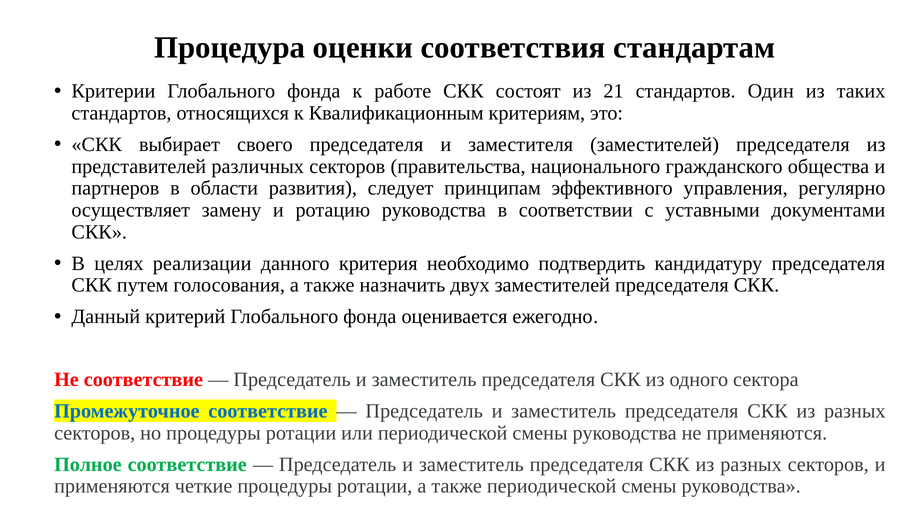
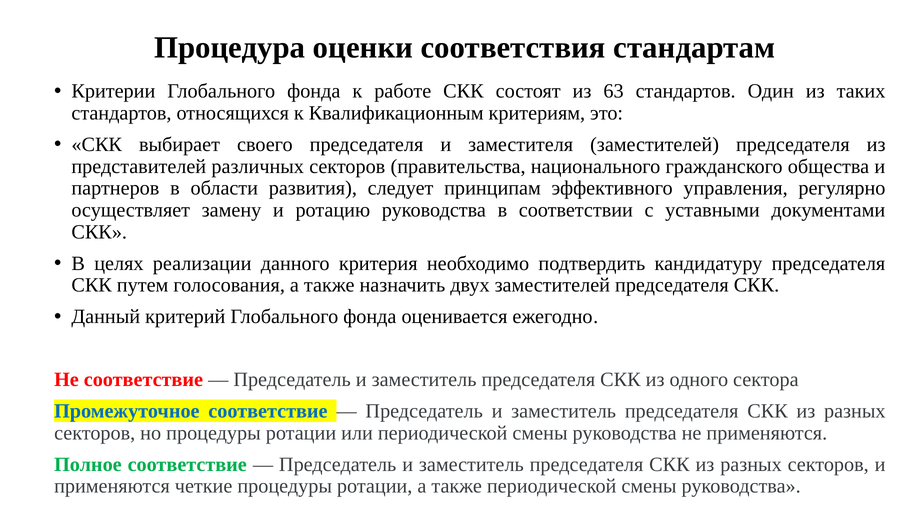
21: 21 -> 63
